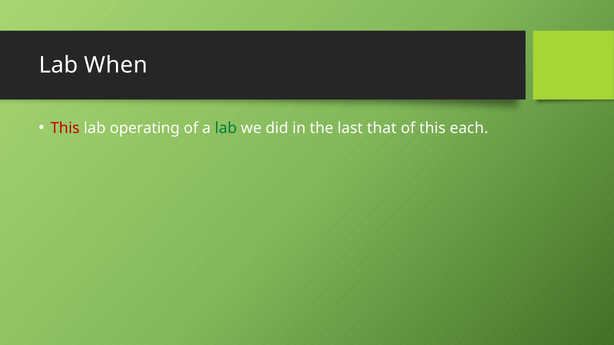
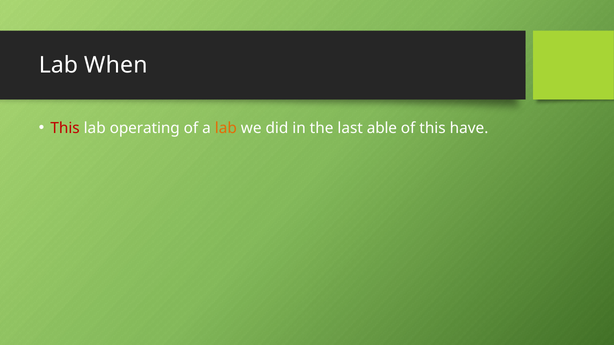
lab at (226, 128) colour: green -> orange
that: that -> able
each: each -> have
